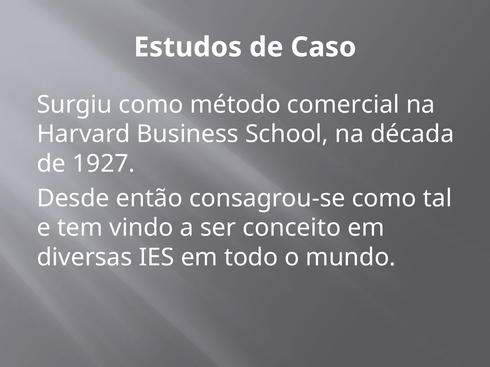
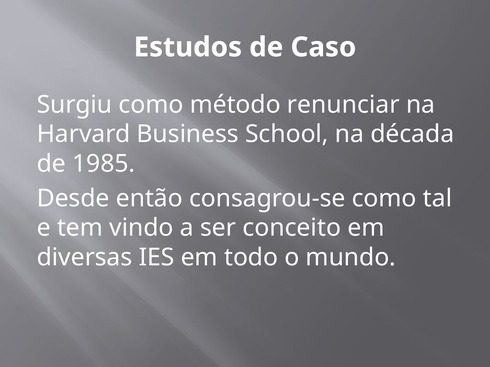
comercial: comercial -> renunciar
1927: 1927 -> 1985
